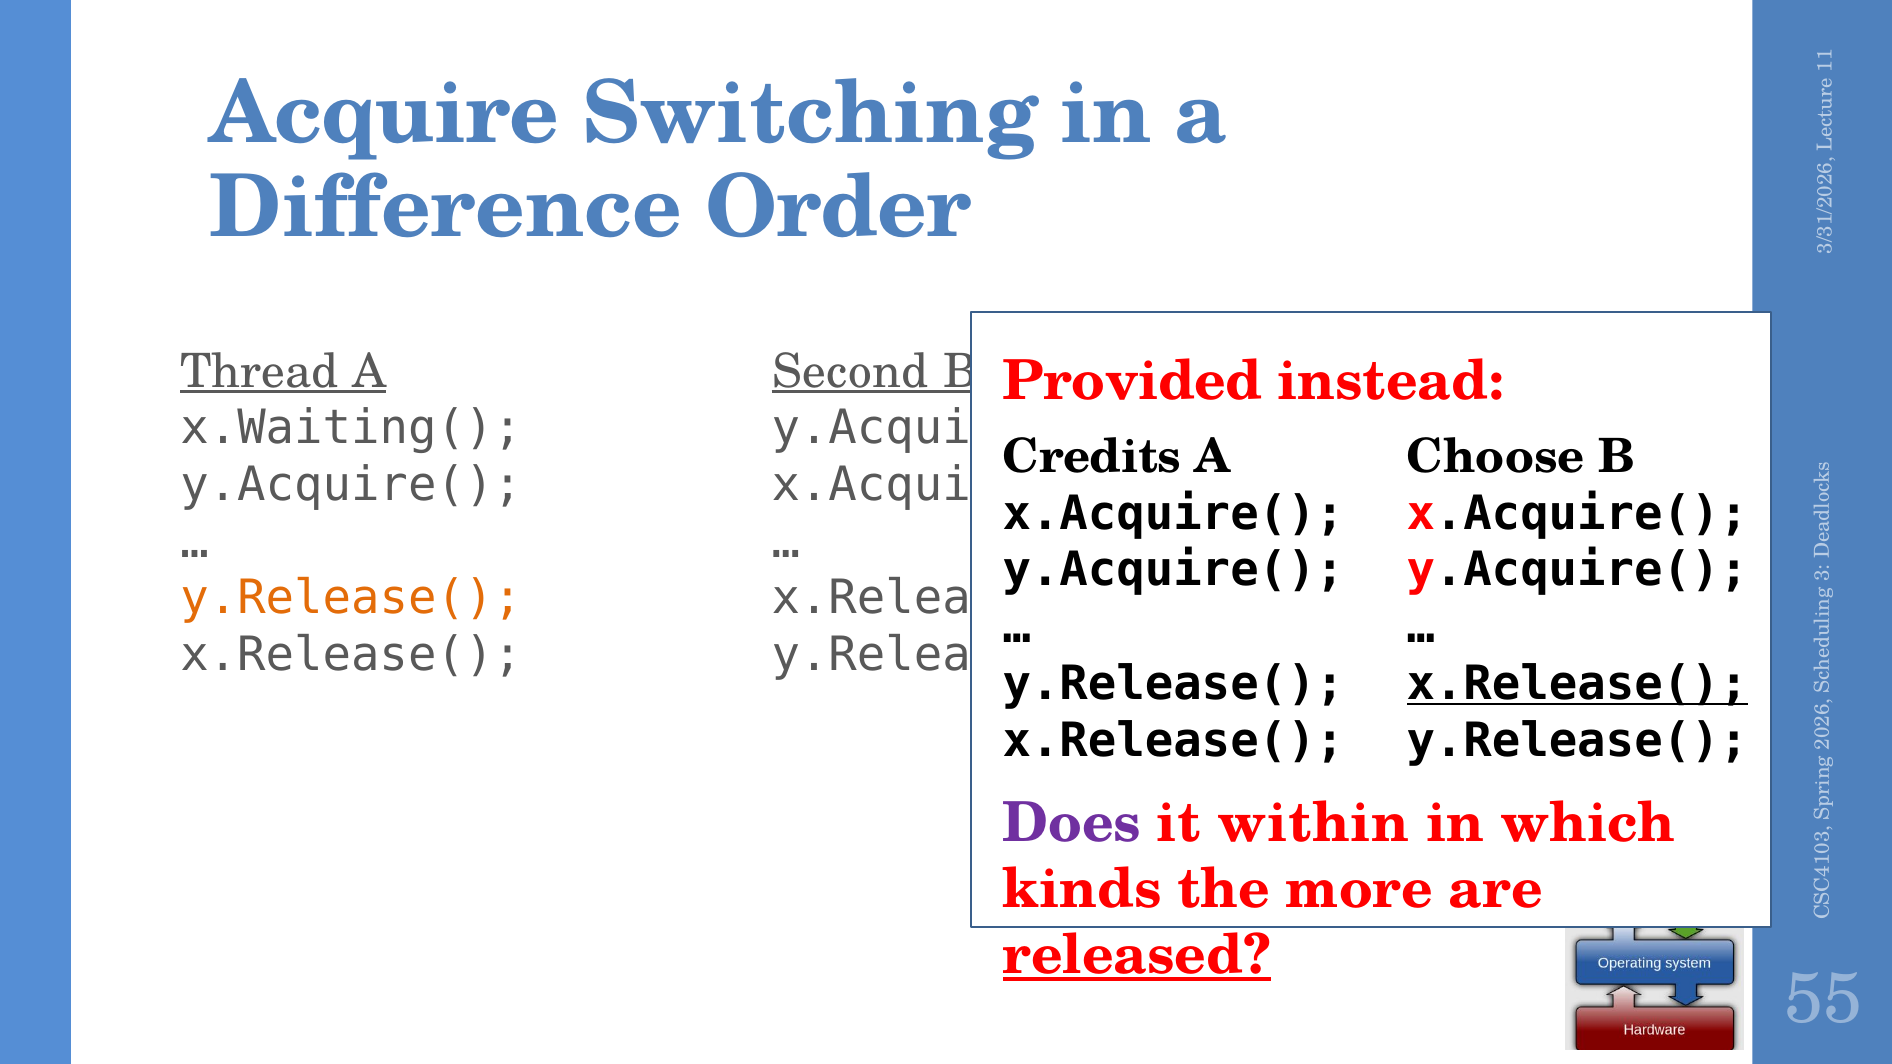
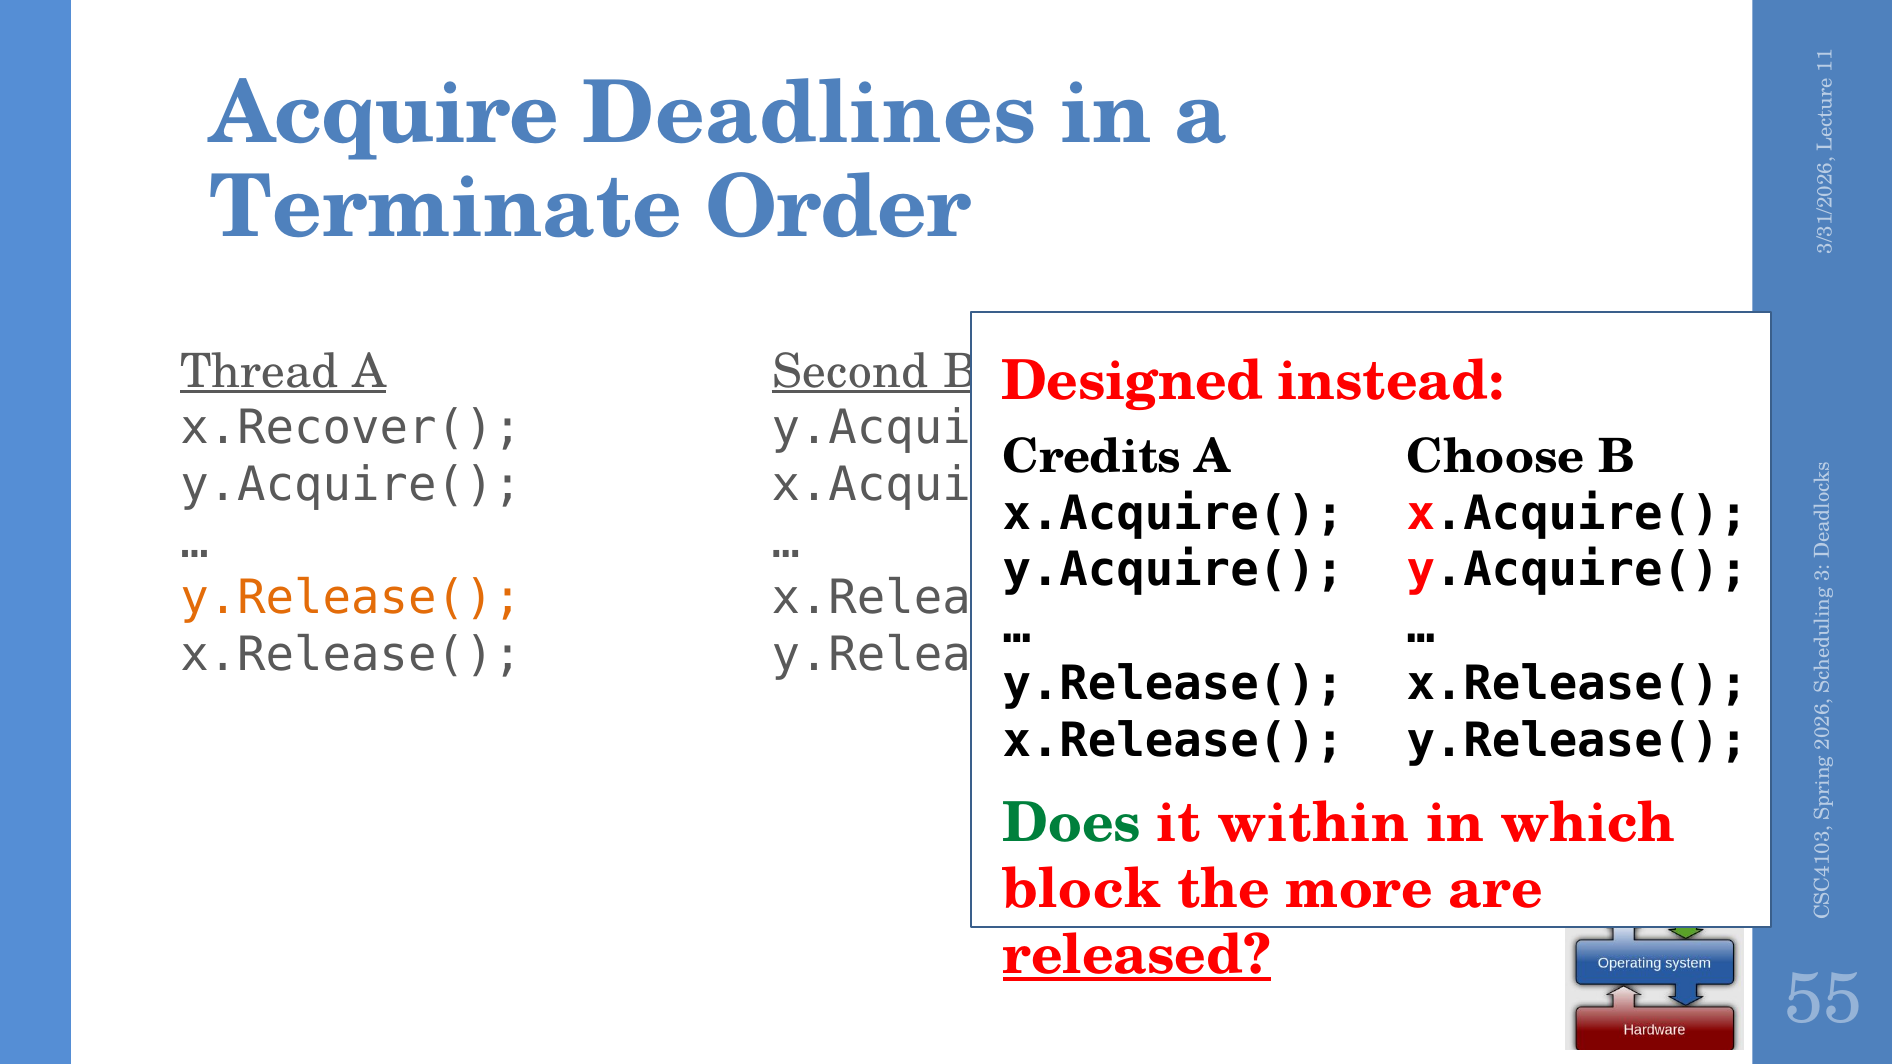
Switching: Switching -> Deadlines
Difference: Difference -> Terminate
Provided: Provided -> Designed
x.Waiting(: x.Waiting( -> x.Recover(
x.Release( at (1577, 684) underline: present -> none
Does colour: purple -> green
kinds: kinds -> block
